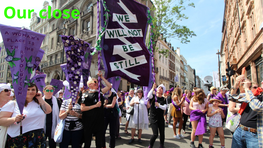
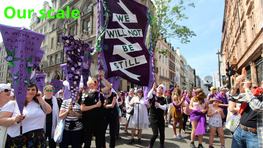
close: close -> scale
